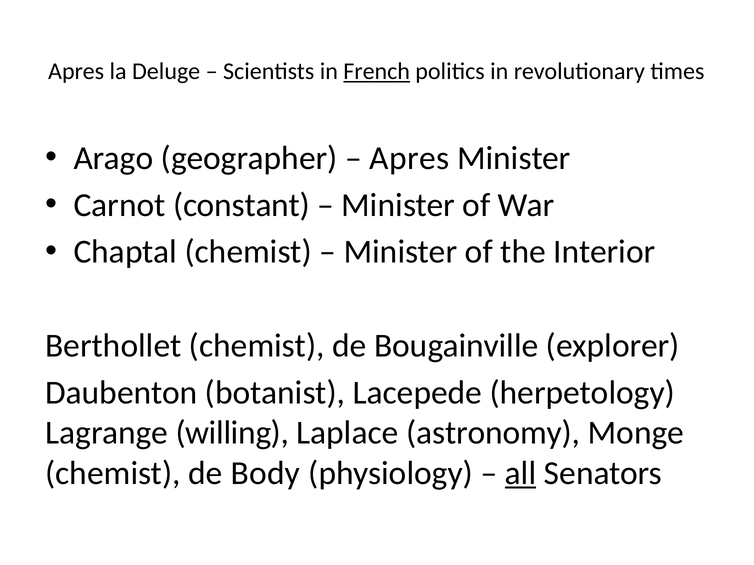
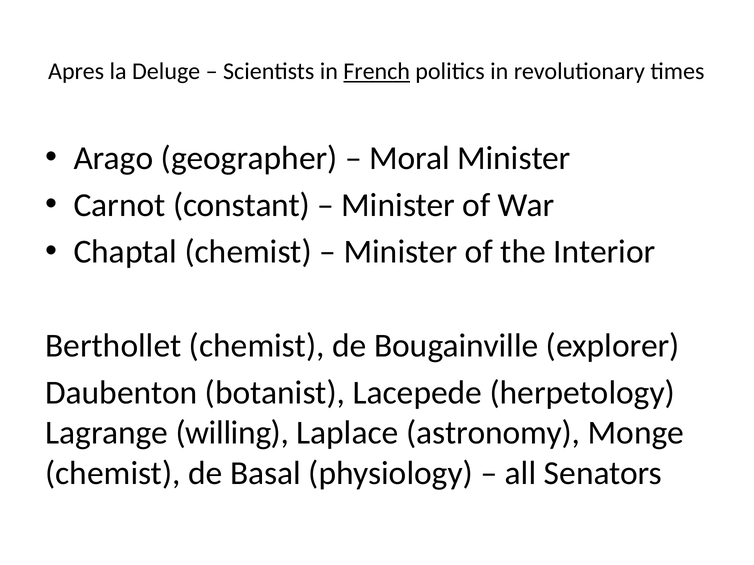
Apres at (409, 158): Apres -> Moral
Body: Body -> Basal
all underline: present -> none
